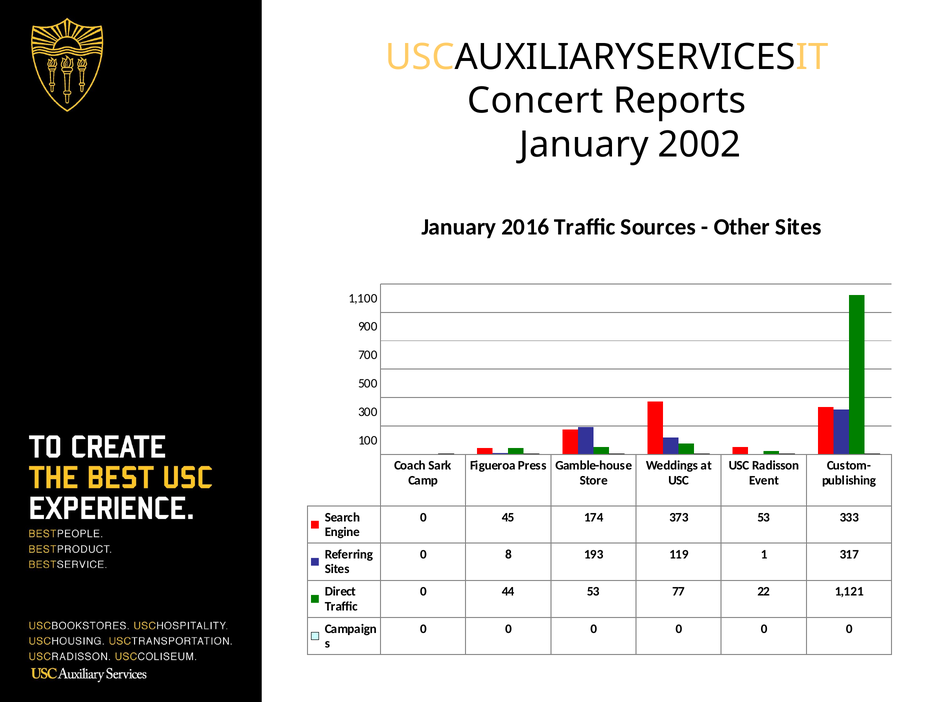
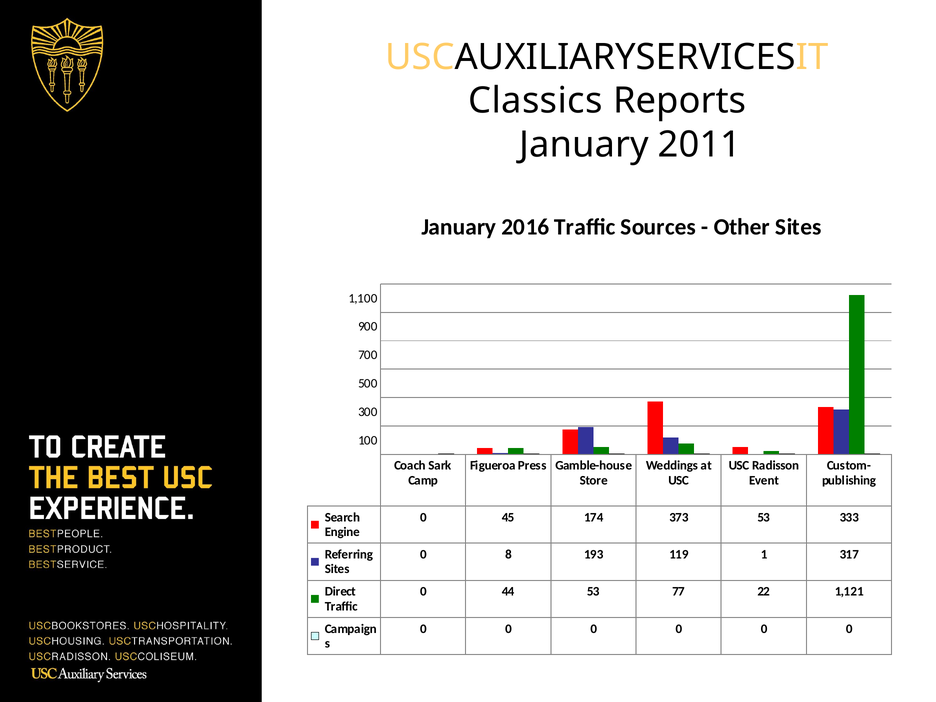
Concert: Concert -> Classics
2002: 2002 -> 2011
